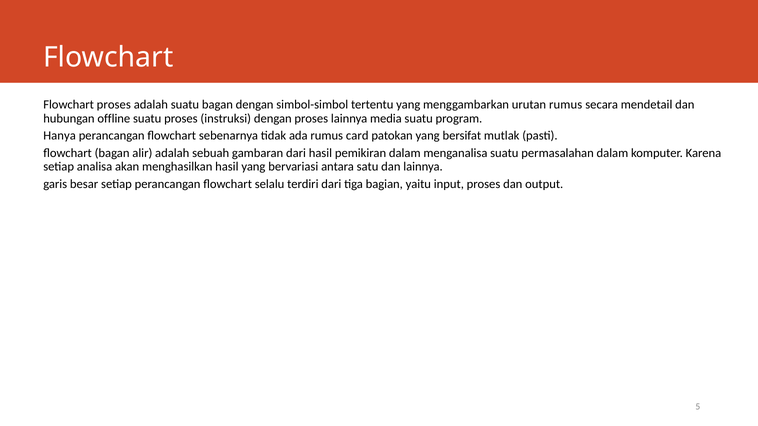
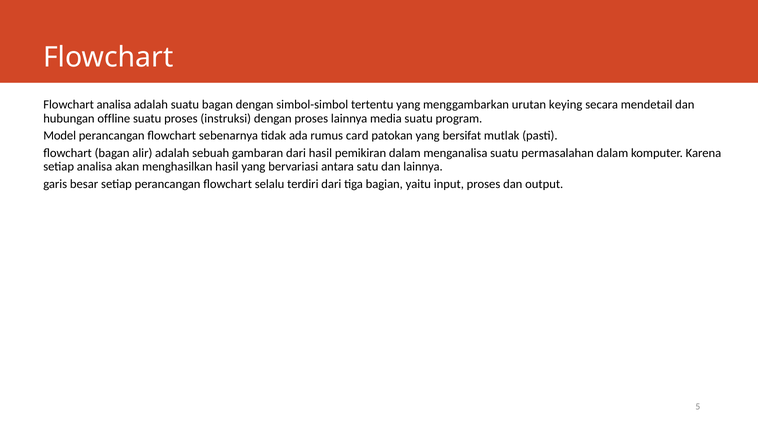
Flowchart proses: proses -> analisa
urutan rumus: rumus -> keying
Hanya: Hanya -> Model
